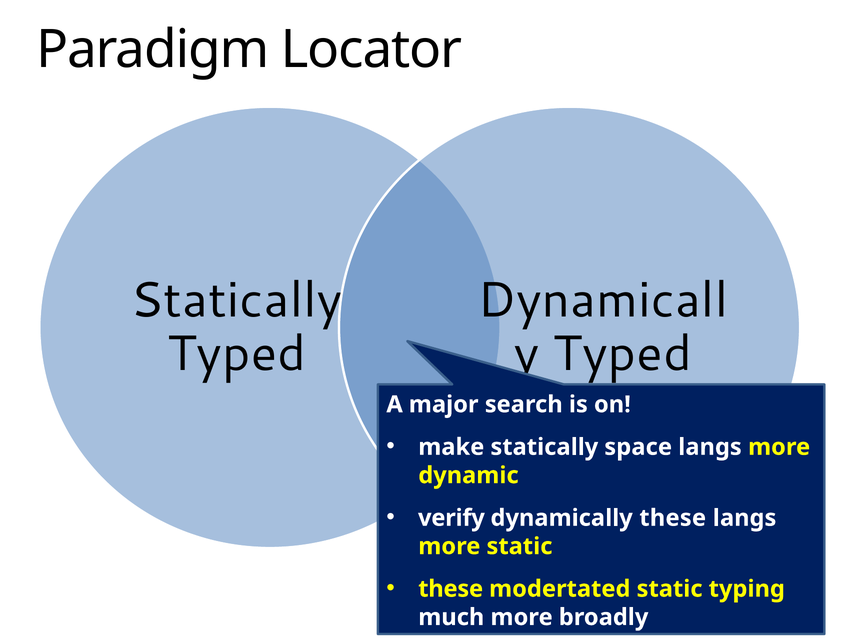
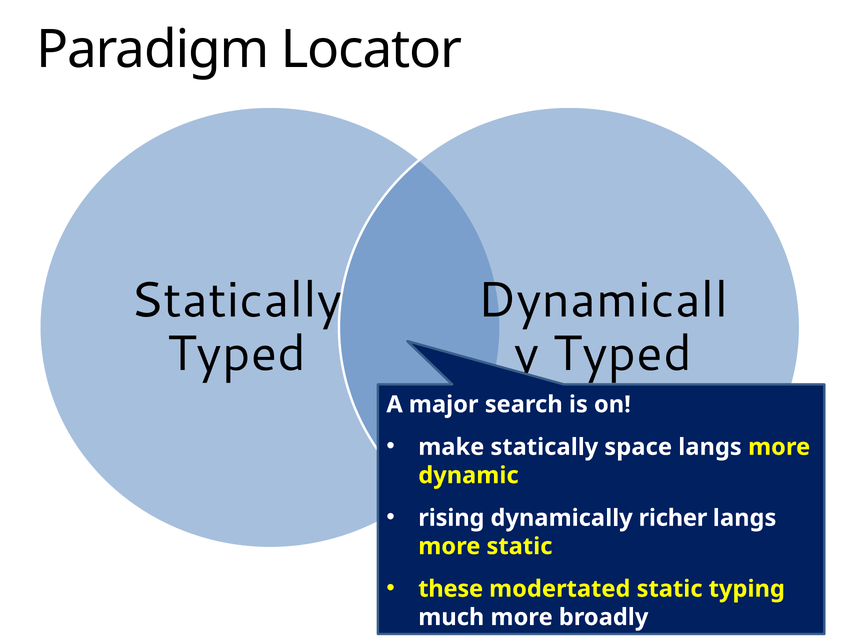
verify: verify -> rising
dynamically these: these -> richer
